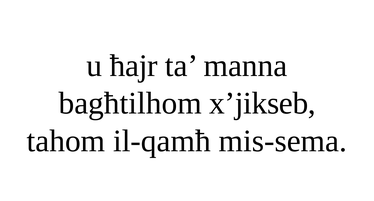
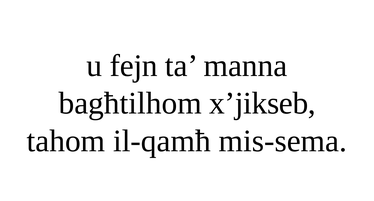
ħajr: ħajr -> fejn
